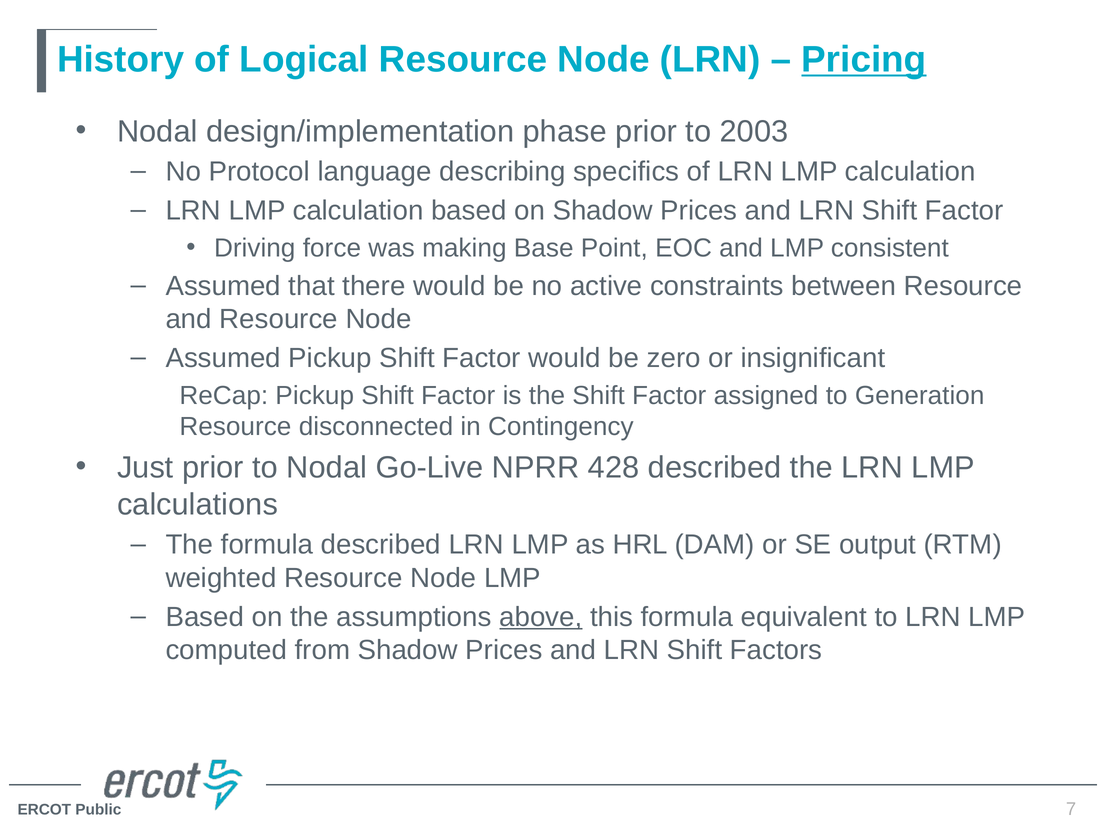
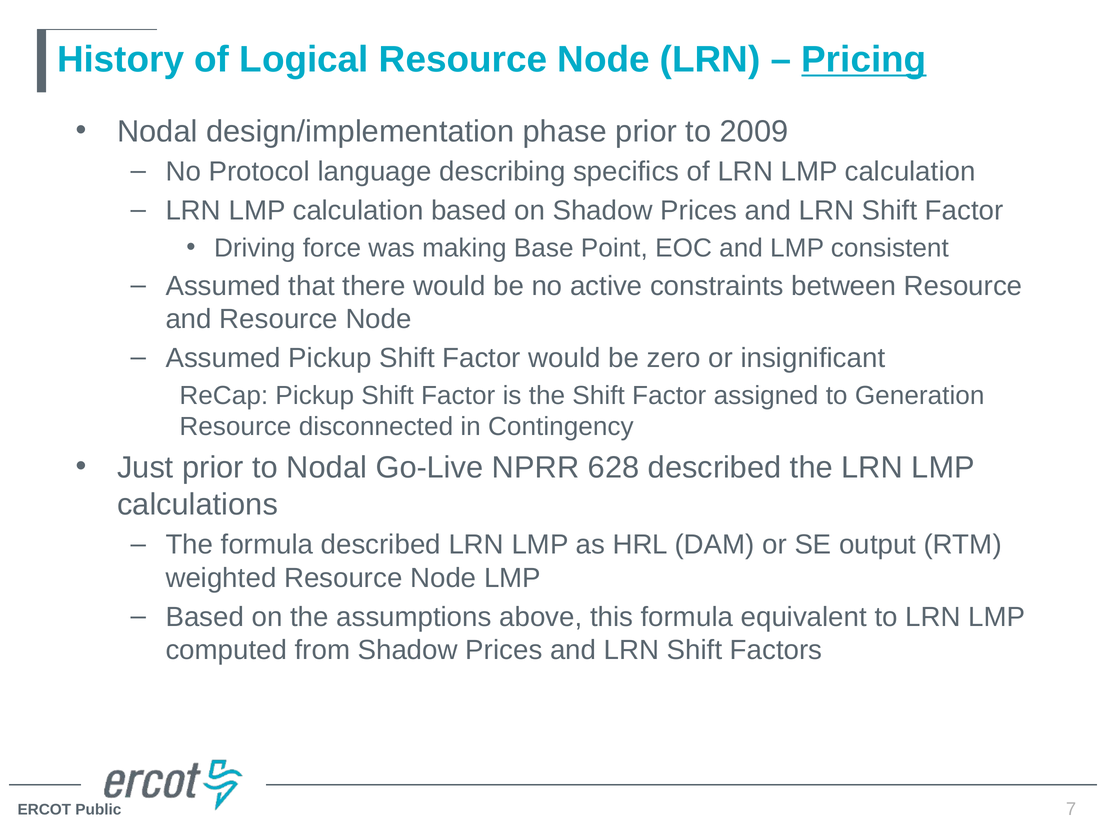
2003: 2003 -> 2009
428: 428 -> 628
above underline: present -> none
